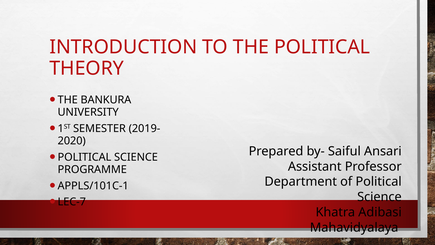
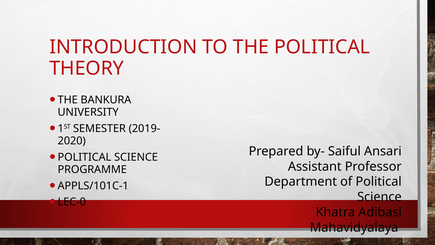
LEC-7: LEC-7 -> LEC-0
